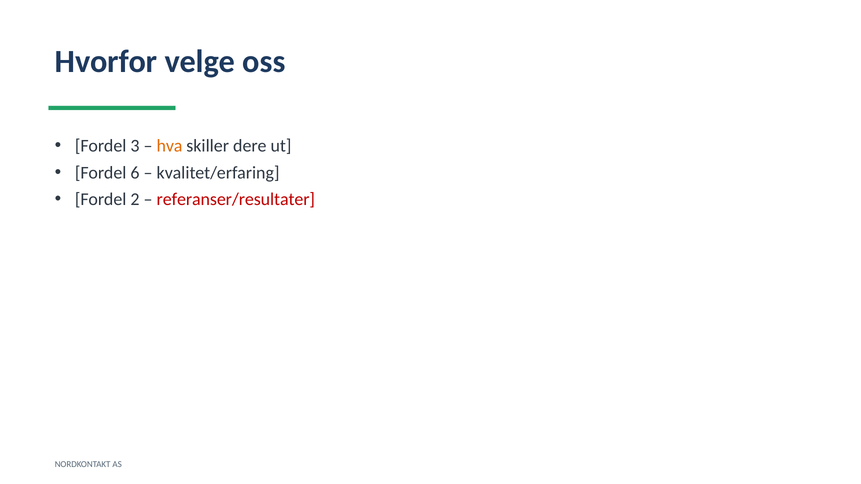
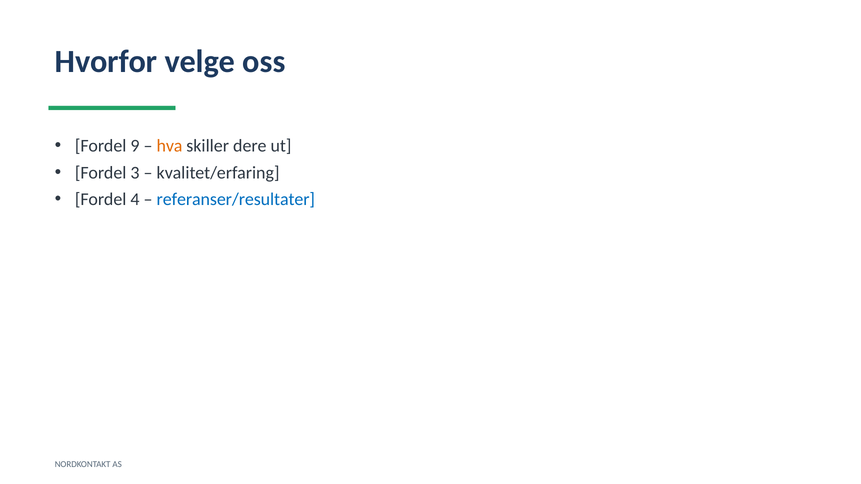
3: 3 -> 9
6: 6 -> 3
2: 2 -> 4
referanser/resultater colour: red -> blue
